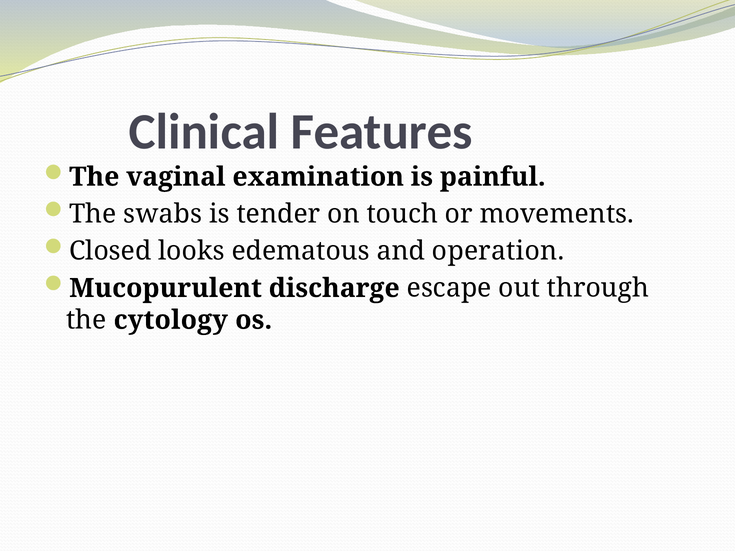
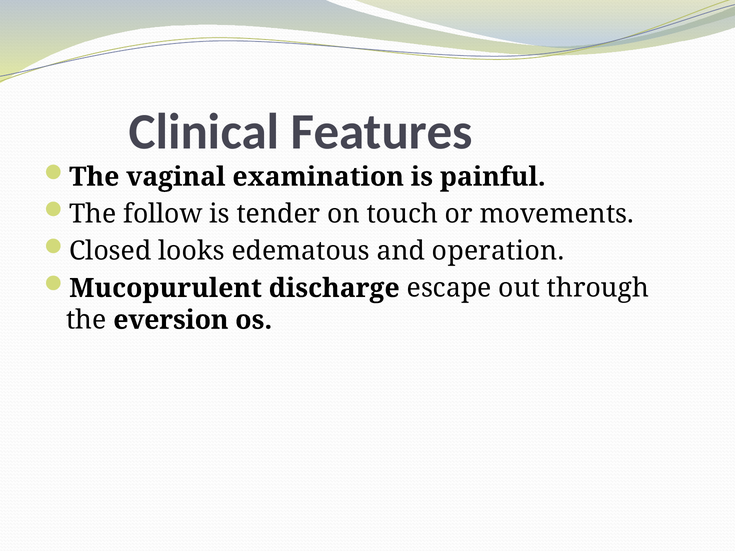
swabs: swabs -> follow
cytology: cytology -> eversion
